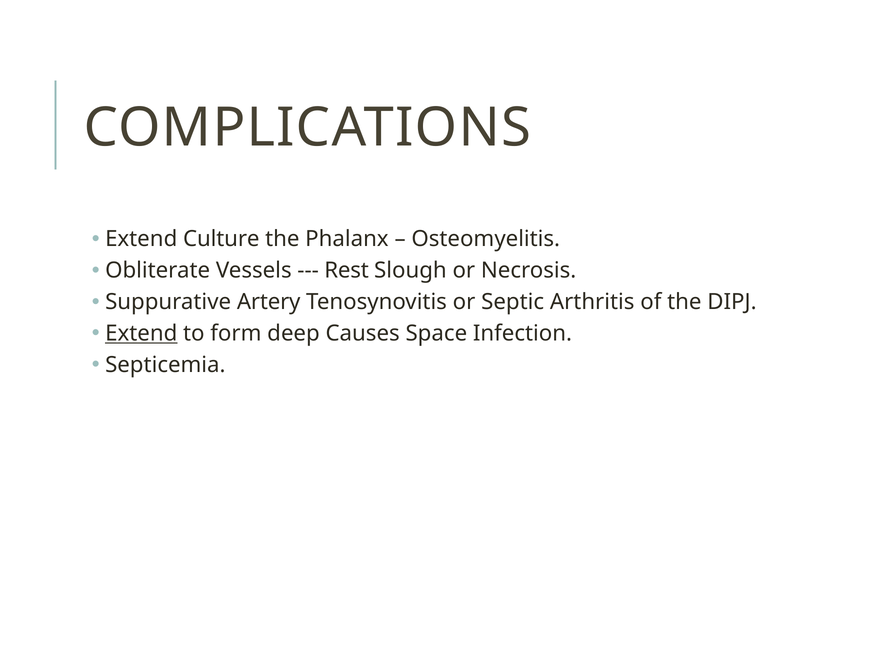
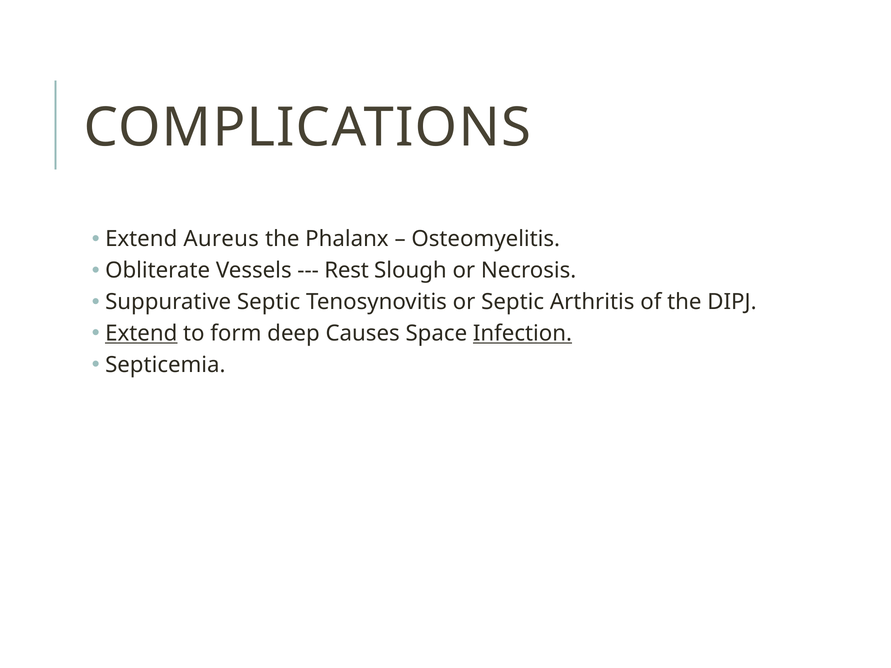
Culture: Culture -> Aureus
Suppurative Artery: Artery -> Septic
Infection underline: none -> present
